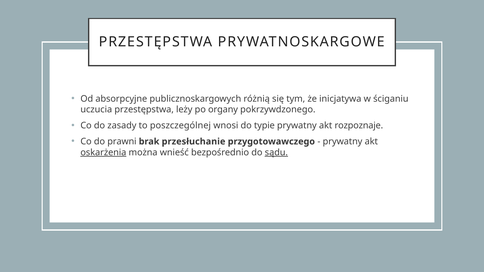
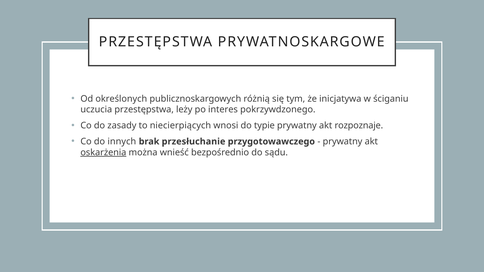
absorpcyjne: absorpcyjne -> określonych
organy: organy -> interes
poszczególnej: poszczególnej -> niecierpiących
prawni: prawni -> innych
sądu underline: present -> none
